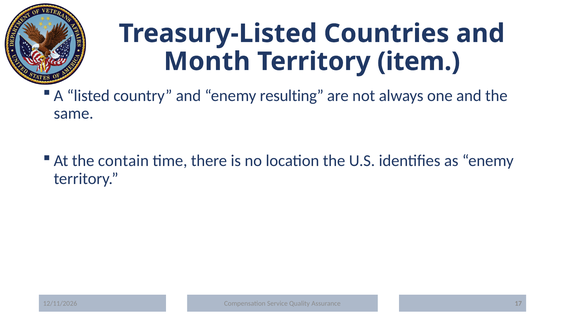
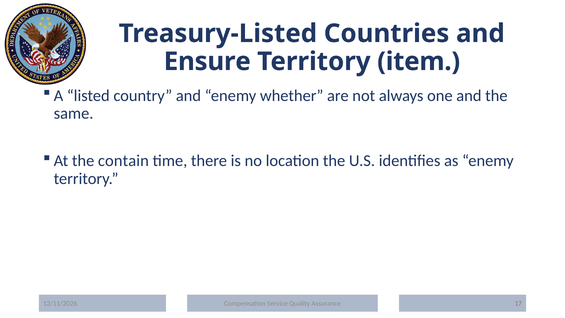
Month: Month -> Ensure
resulting: resulting -> whether
